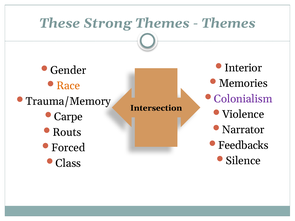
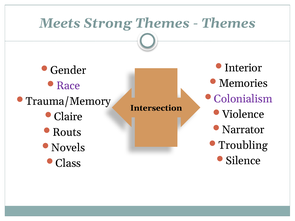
These: These -> Meets
Race colour: orange -> purple
Carpe: Carpe -> Claire
Feedbacks: Feedbacks -> Troubling
Forced: Forced -> Novels
